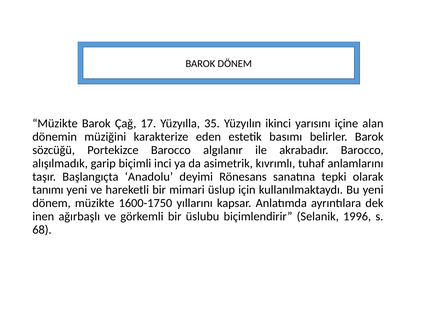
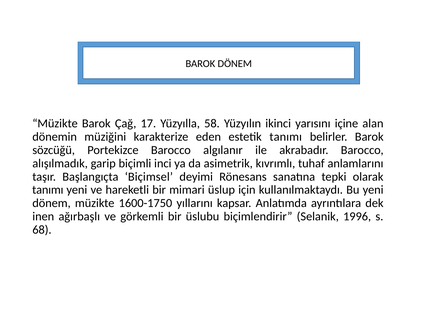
35: 35 -> 58
estetik basımı: basımı -> tanımı
Anadolu: Anadolu -> Biçimsel
